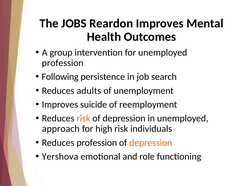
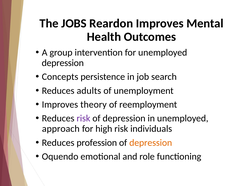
profession at (63, 63): profession -> depression
Following: Following -> Concepts
suicide: suicide -> theory
risk at (83, 118) colour: orange -> purple
Yershova: Yershova -> Oquendo
